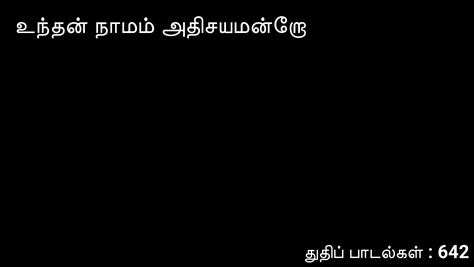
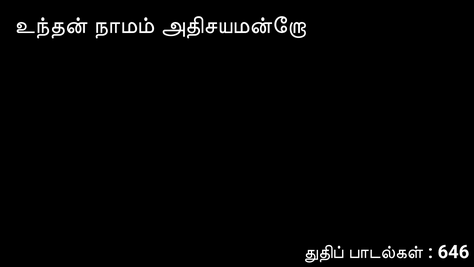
642: 642 -> 646
